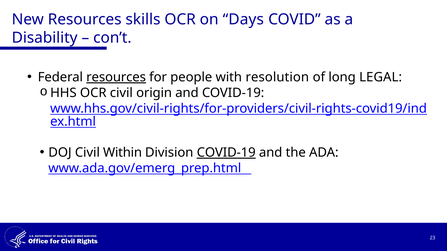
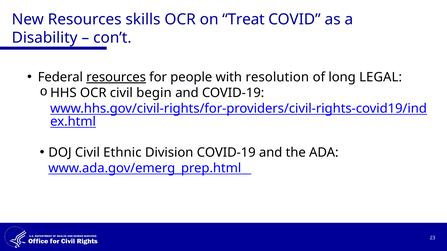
Days: Days -> Treat
origin: origin -> begin
Within: Within -> Ethnic
COVID-19 at (226, 153) underline: present -> none
